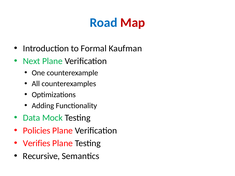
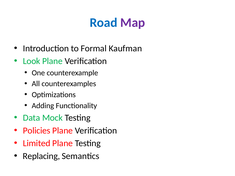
Map colour: red -> purple
Next: Next -> Look
Verifies: Verifies -> Limited
Recursive: Recursive -> Replacing
